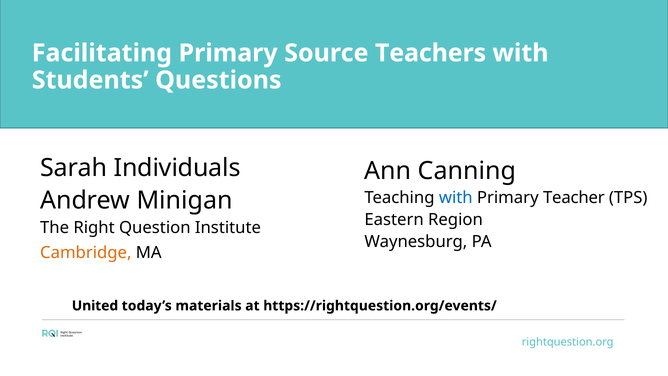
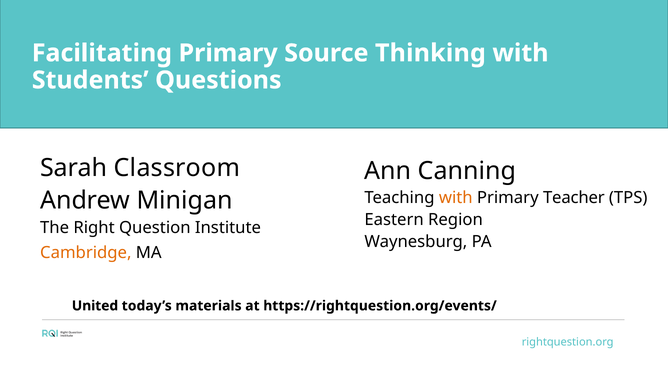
Teachers: Teachers -> Thinking
Individuals: Individuals -> Classroom
with at (456, 197) colour: blue -> orange
